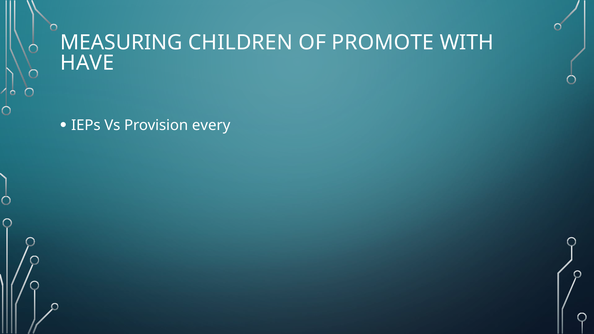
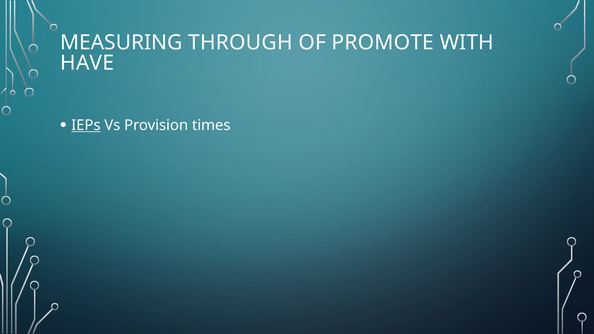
CHILDREN: CHILDREN -> THROUGH
IEPs underline: none -> present
every: every -> times
